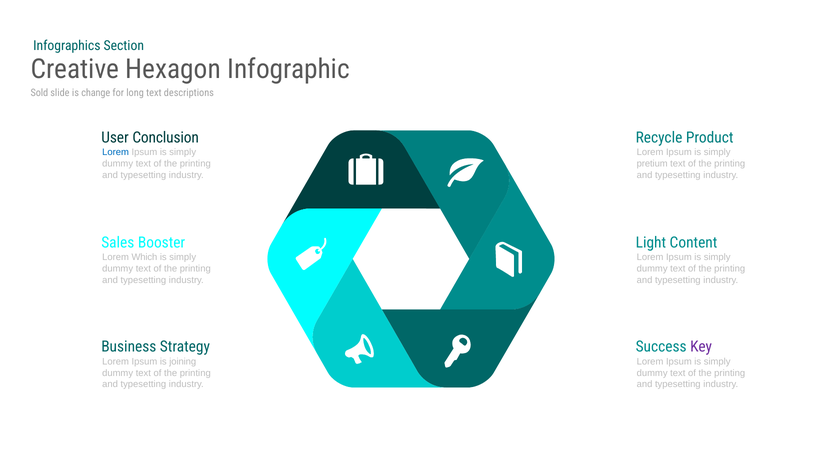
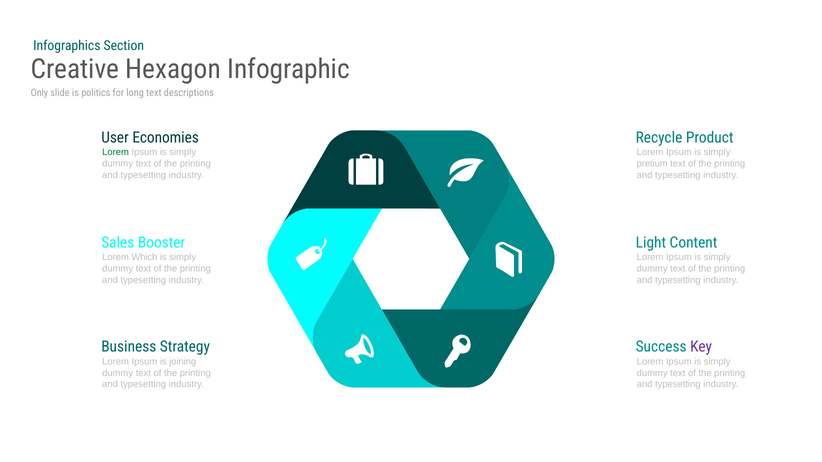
Sold: Sold -> Only
change: change -> politics
Conclusion: Conclusion -> Economies
Lorem at (116, 152) colour: blue -> green
